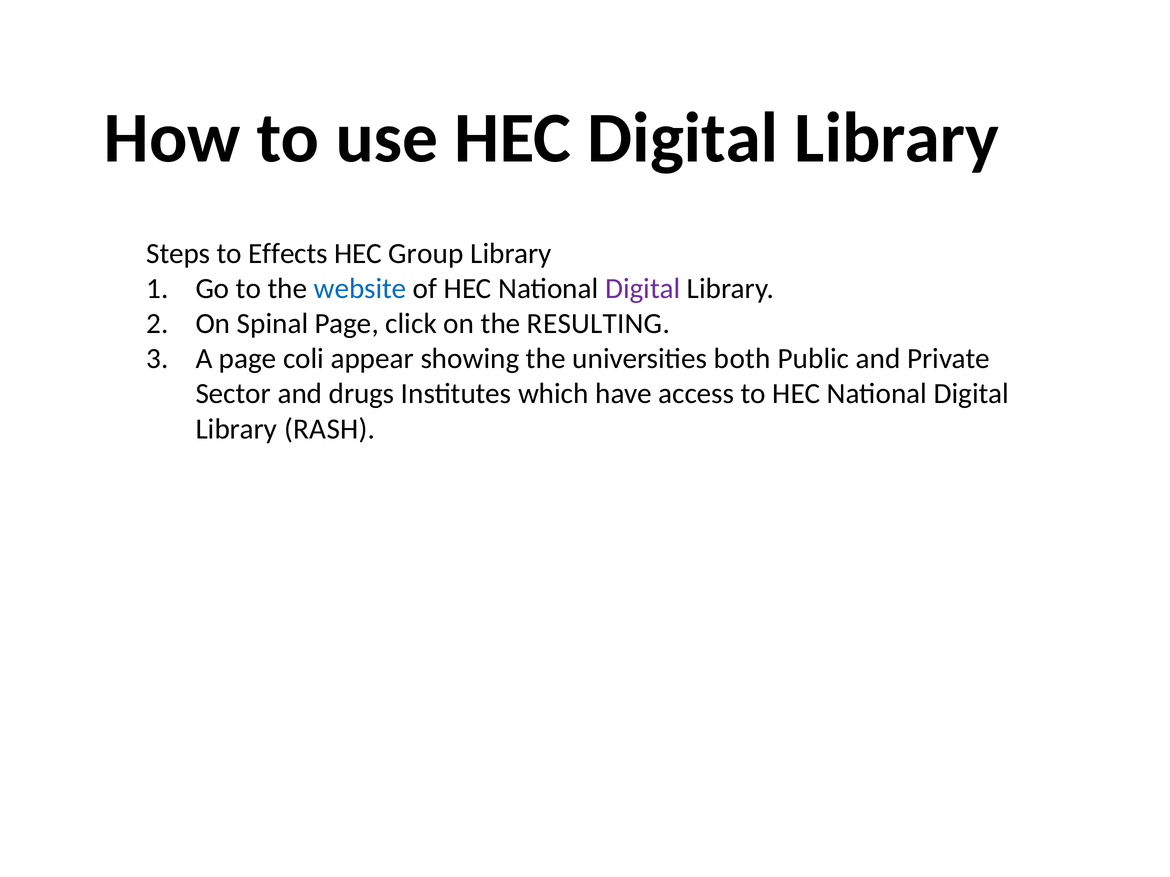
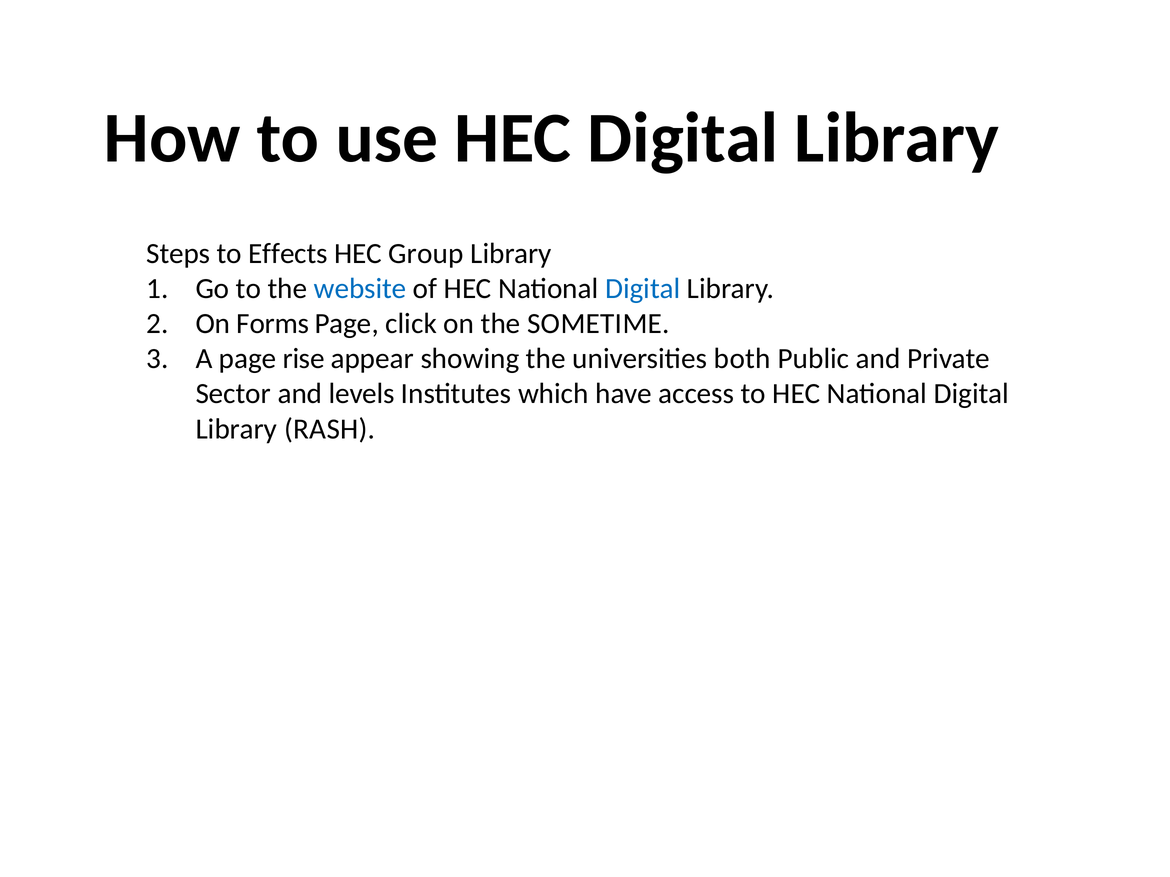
Digital at (643, 289) colour: purple -> blue
Spinal: Spinal -> Forms
RESULTING: RESULTING -> SOMETIME
coli: coli -> rise
drugs: drugs -> levels
